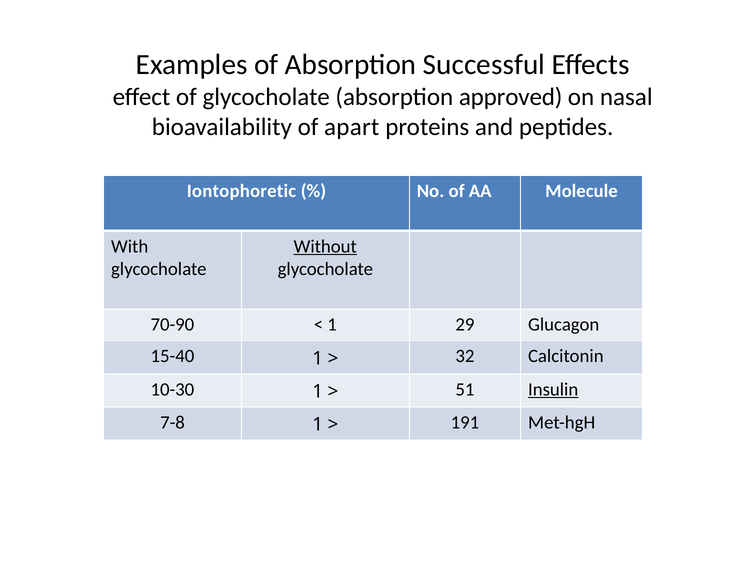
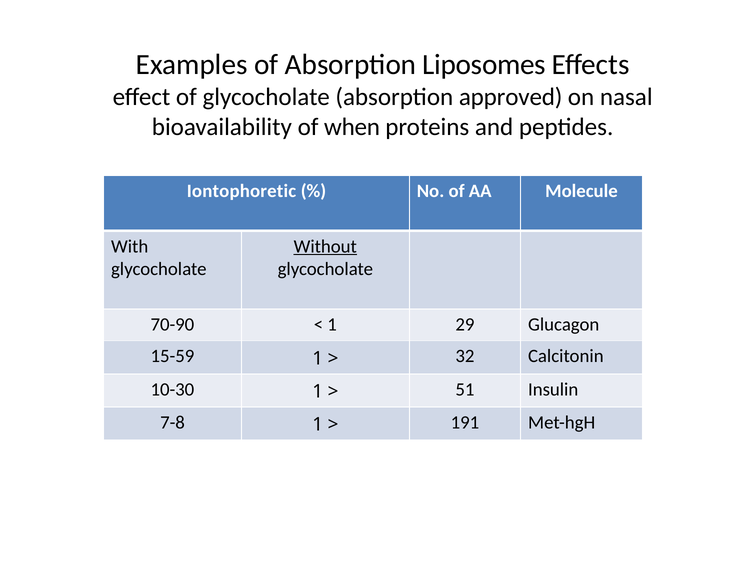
Successful: Successful -> Liposomes
apart: apart -> when
15-40: 15-40 -> 15-59
Insulin underline: present -> none
